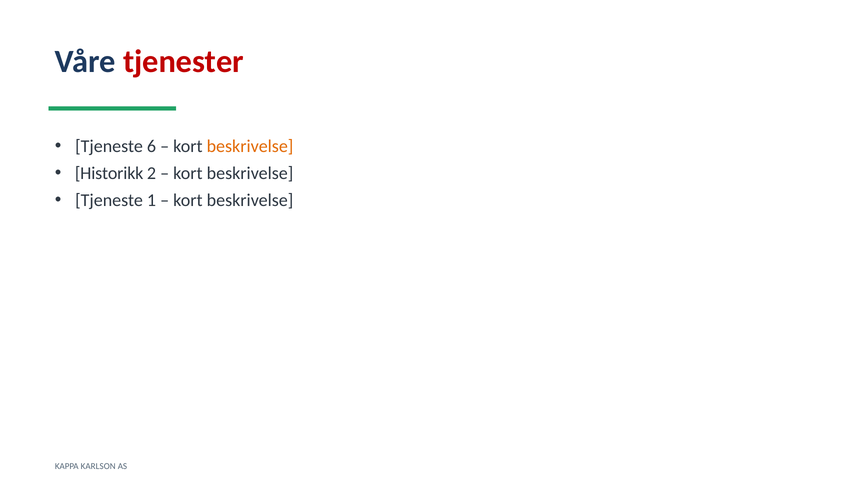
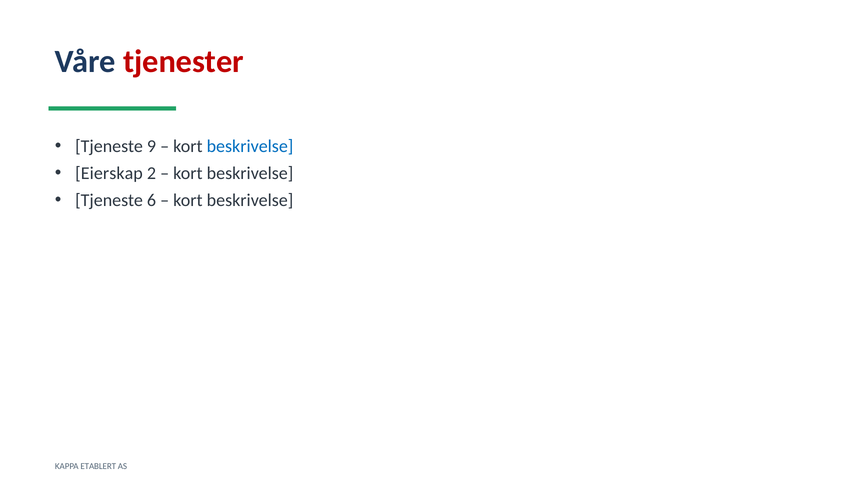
6: 6 -> 9
beskrivelse at (250, 146) colour: orange -> blue
Historikk: Historikk -> Eierskap
1: 1 -> 6
KARLSON: KARLSON -> ETABLERT
